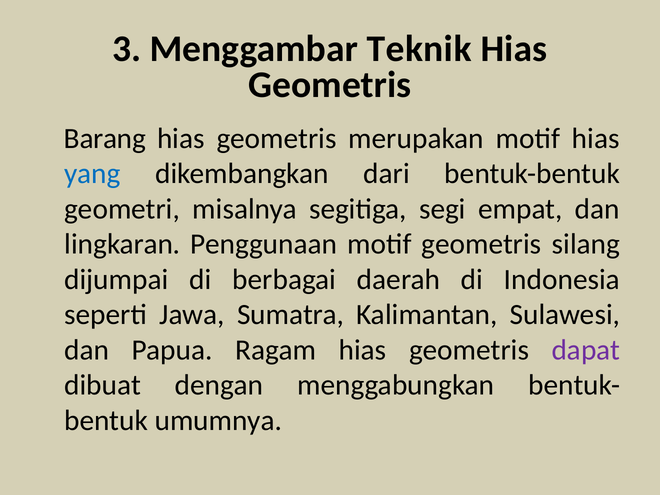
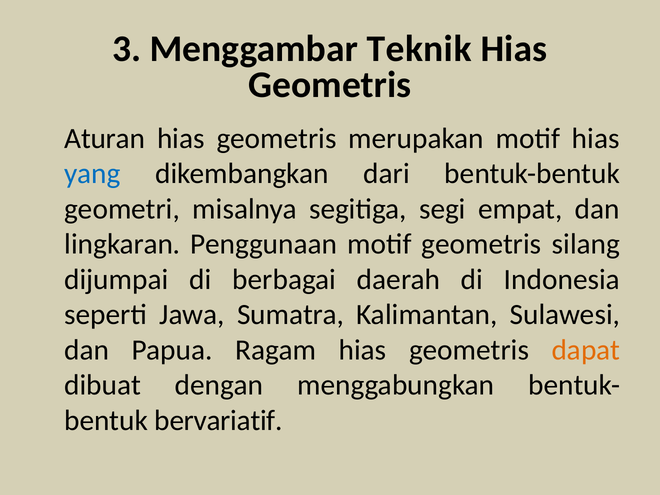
Barang: Barang -> Aturan
dapat colour: purple -> orange
umumnya: umumnya -> bervariatif
